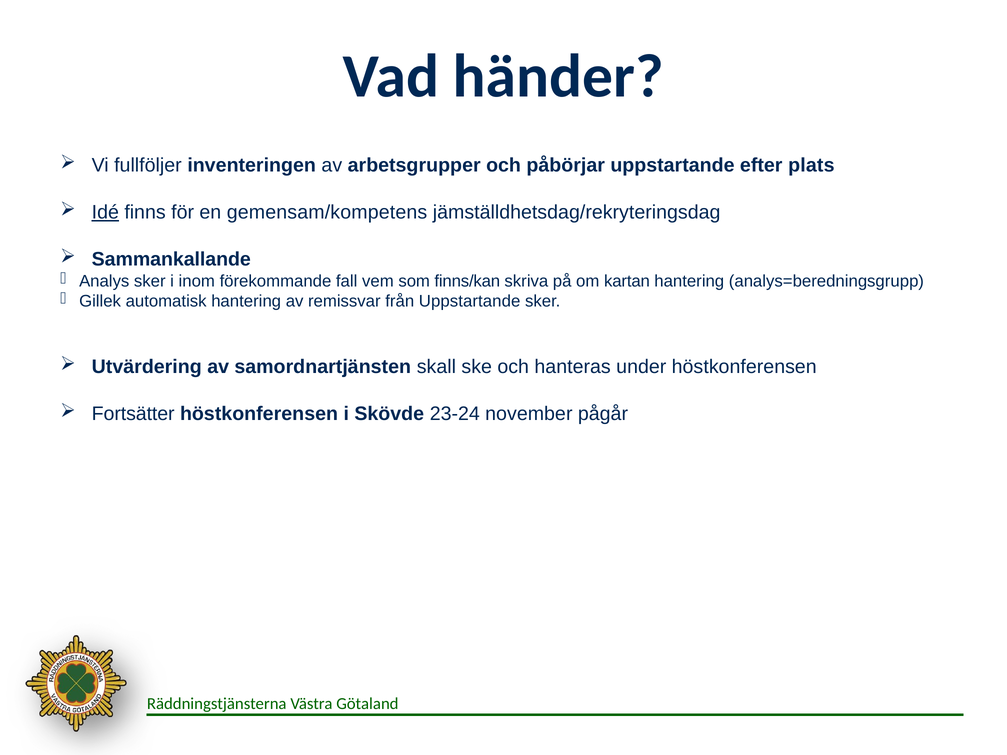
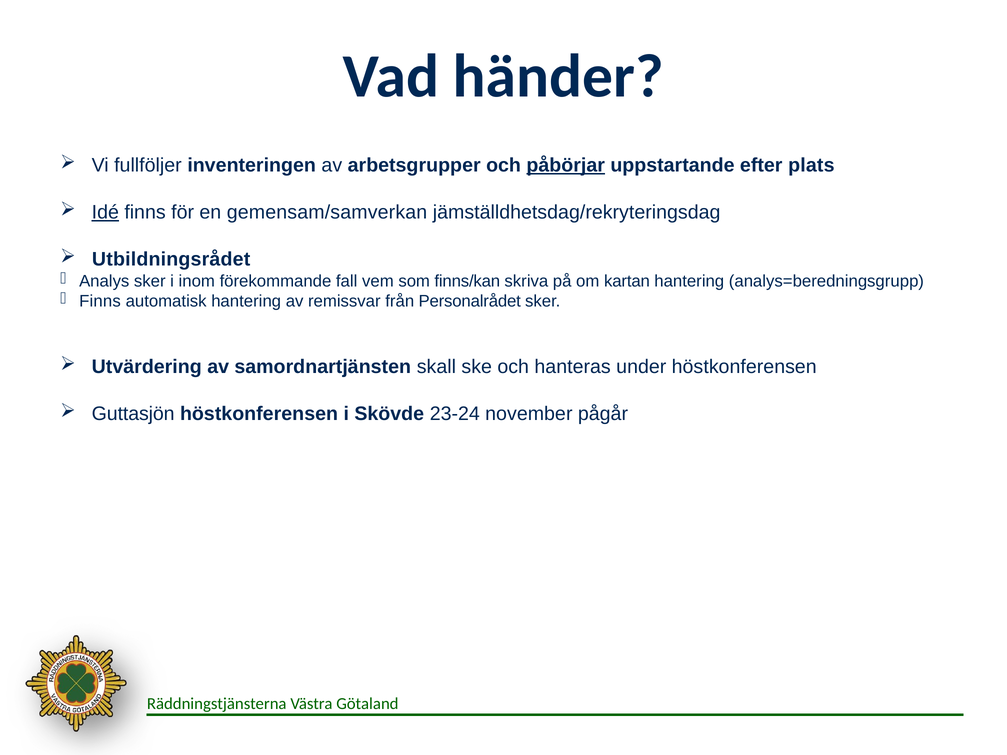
påbörjar underline: none -> present
gemensam/kompetens: gemensam/kompetens -> gemensam/samverkan
Sammankallande: Sammankallande -> Utbildningsrådet
Gillek at (100, 301): Gillek -> Finns
från Uppstartande: Uppstartande -> Personalrådet
Fortsätter: Fortsätter -> Guttasjön
